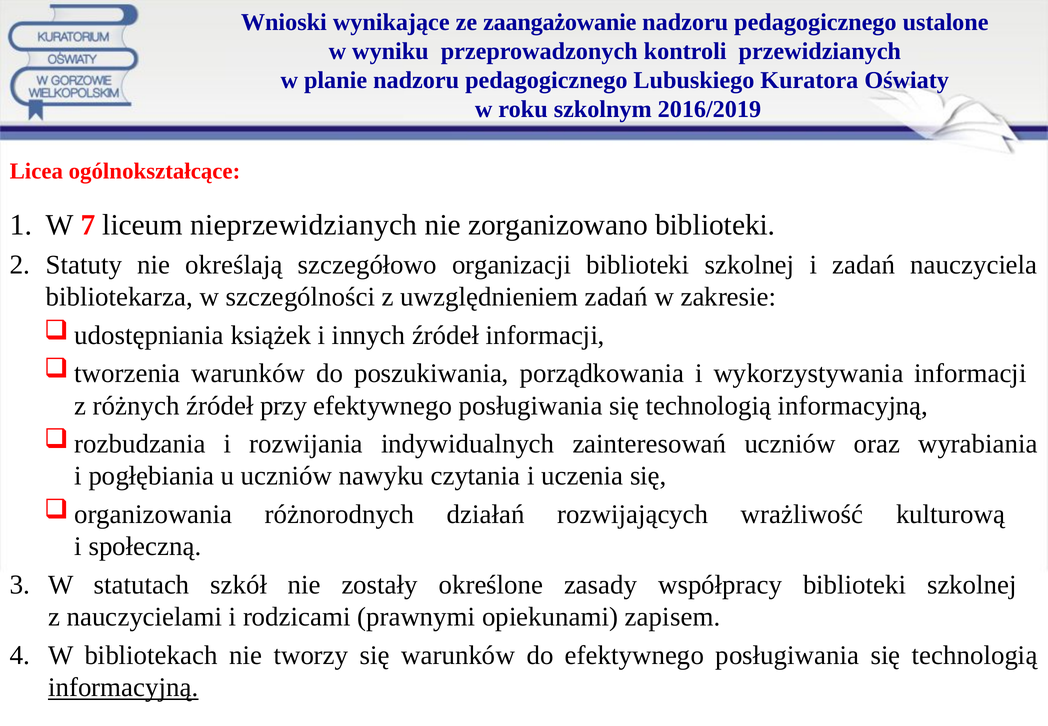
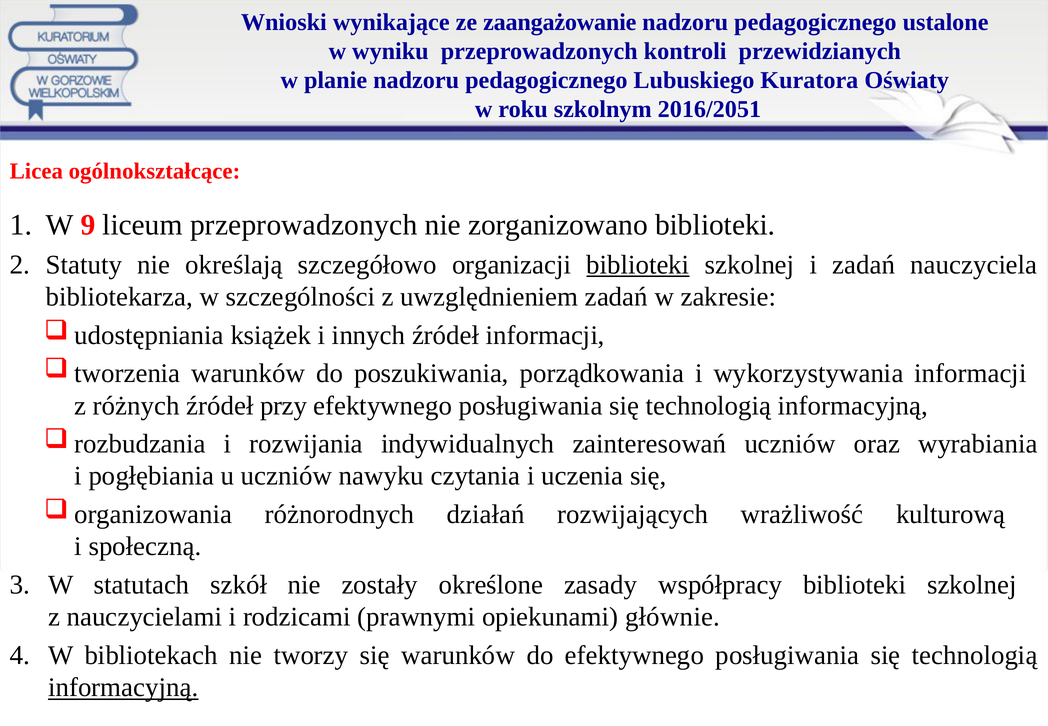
2016/2019: 2016/2019 -> 2016/2051
7: 7 -> 9
liceum nieprzewidzianych: nieprzewidzianych -> przeprowadzonych
biblioteki at (638, 265) underline: none -> present
zapisem: zapisem -> głównie
